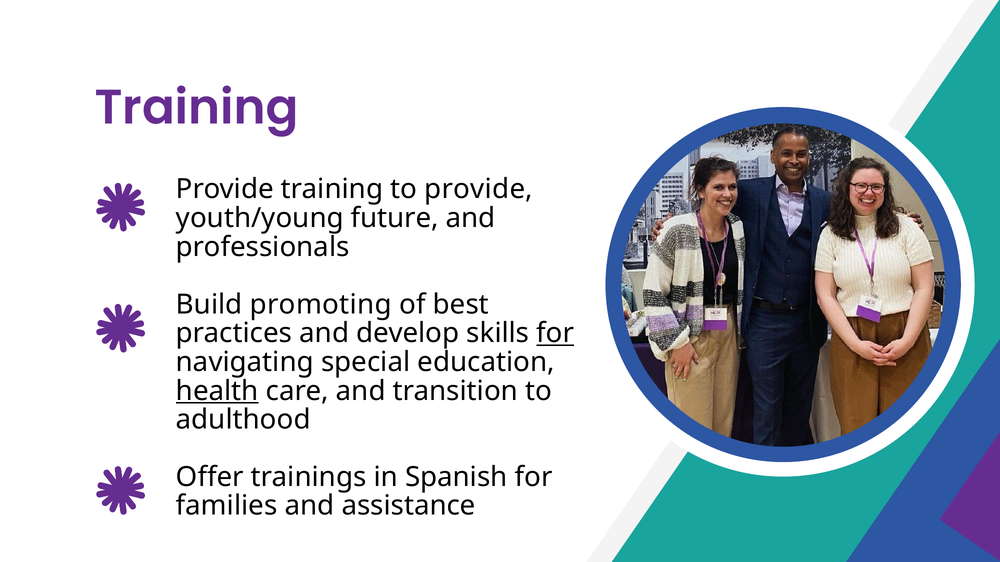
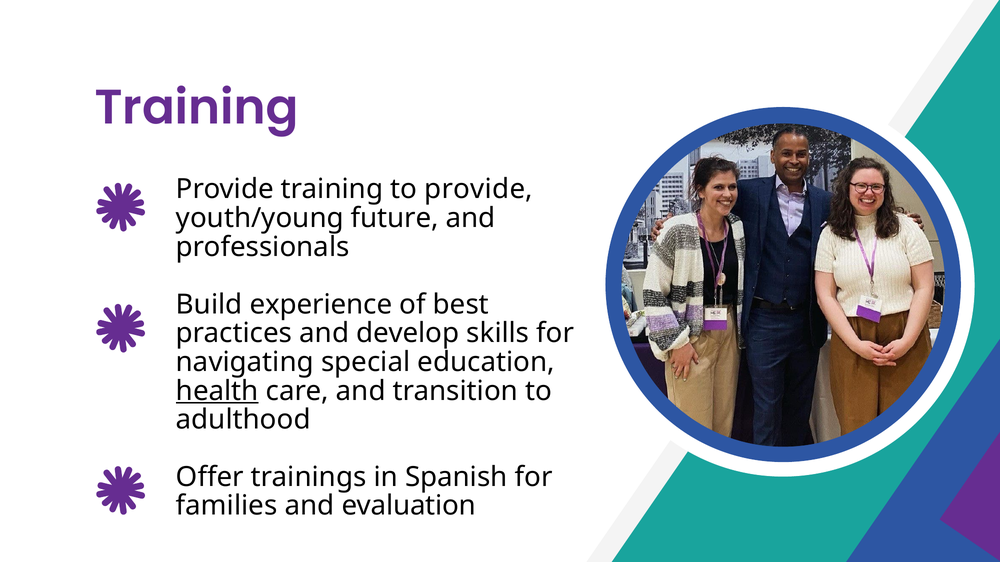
promoting: promoting -> experience
for at (555, 334) underline: present -> none
assistance: assistance -> evaluation
